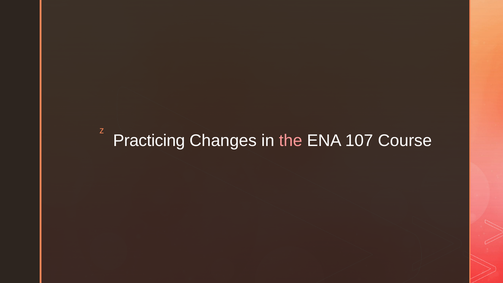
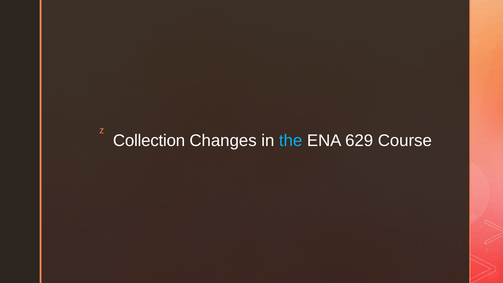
Practicing: Practicing -> Collection
the colour: pink -> light blue
107: 107 -> 629
